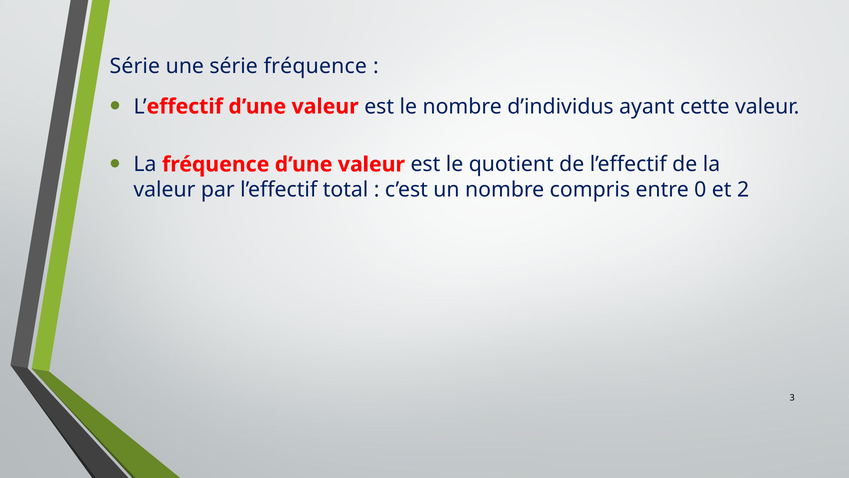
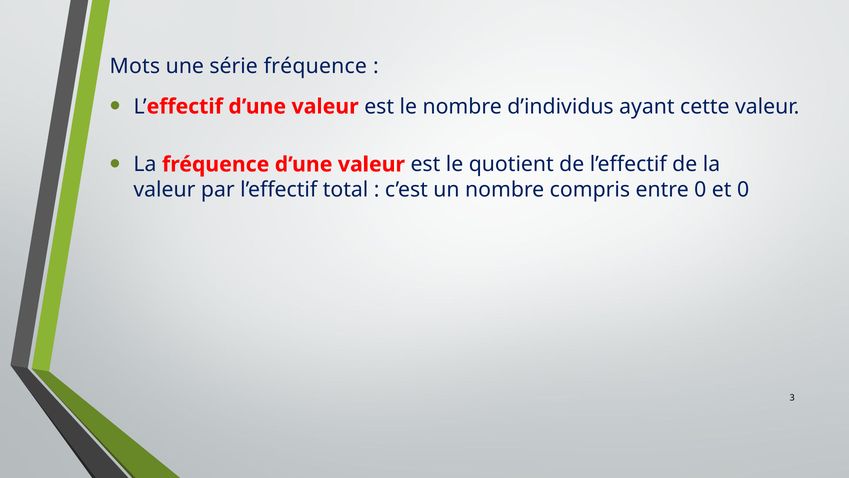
Série at (135, 66): Série -> Mots
et 2: 2 -> 0
